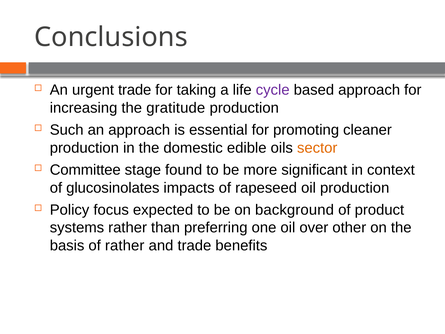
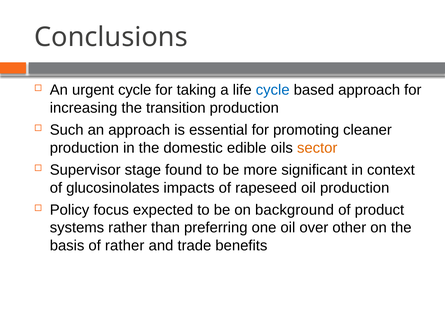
urgent trade: trade -> cycle
cycle at (273, 90) colour: purple -> blue
gratitude: gratitude -> transition
Committee: Committee -> Supervisor
